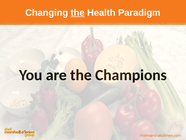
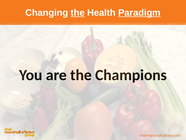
Paradigm underline: none -> present
